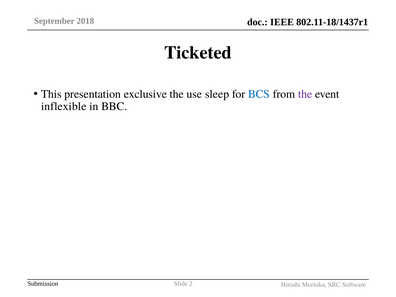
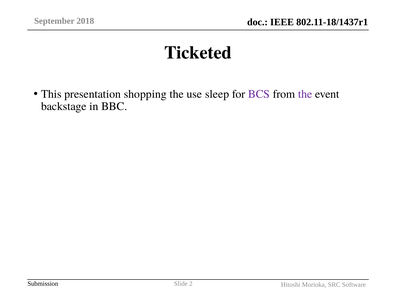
exclusive: exclusive -> shopping
BCS colour: blue -> purple
inflexible: inflexible -> backstage
